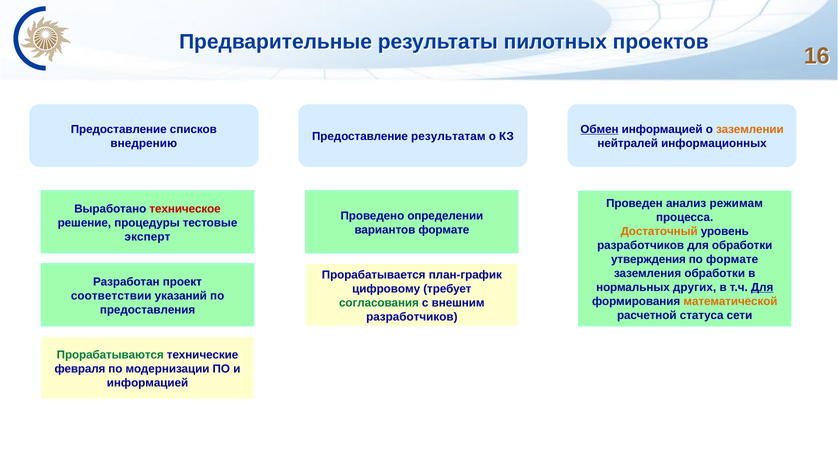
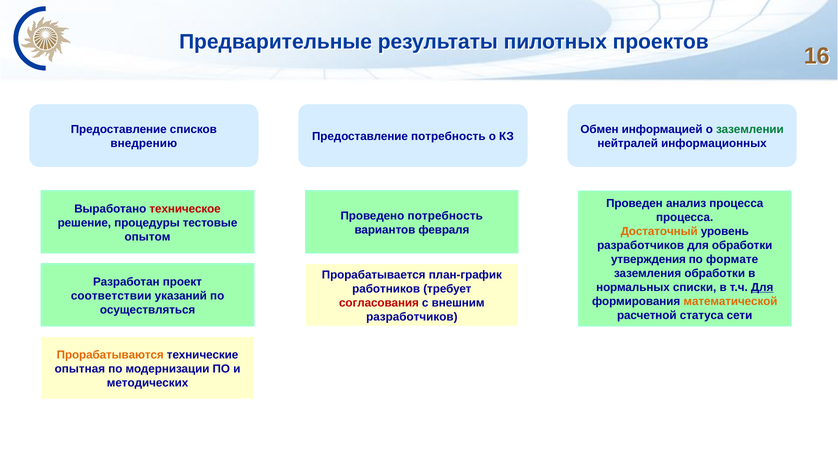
Обмен underline: present -> none
заземлении colour: orange -> green
Предоставление результатам: результатам -> потребность
анализ режимам: режимам -> процесса
Проведено определении: определении -> потребность
вариантов формате: формате -> февраля
эксперт: эксперт -> опытом
других: других -> списки
цифровому: цифровому -> работников
согласования colour: green -> red
предоставления: предоставления -> осуществляться
Прорабатываются colour: green -> orange
февраля: февраля -> опытная
информацией at (148, 383): информацией -> методических
